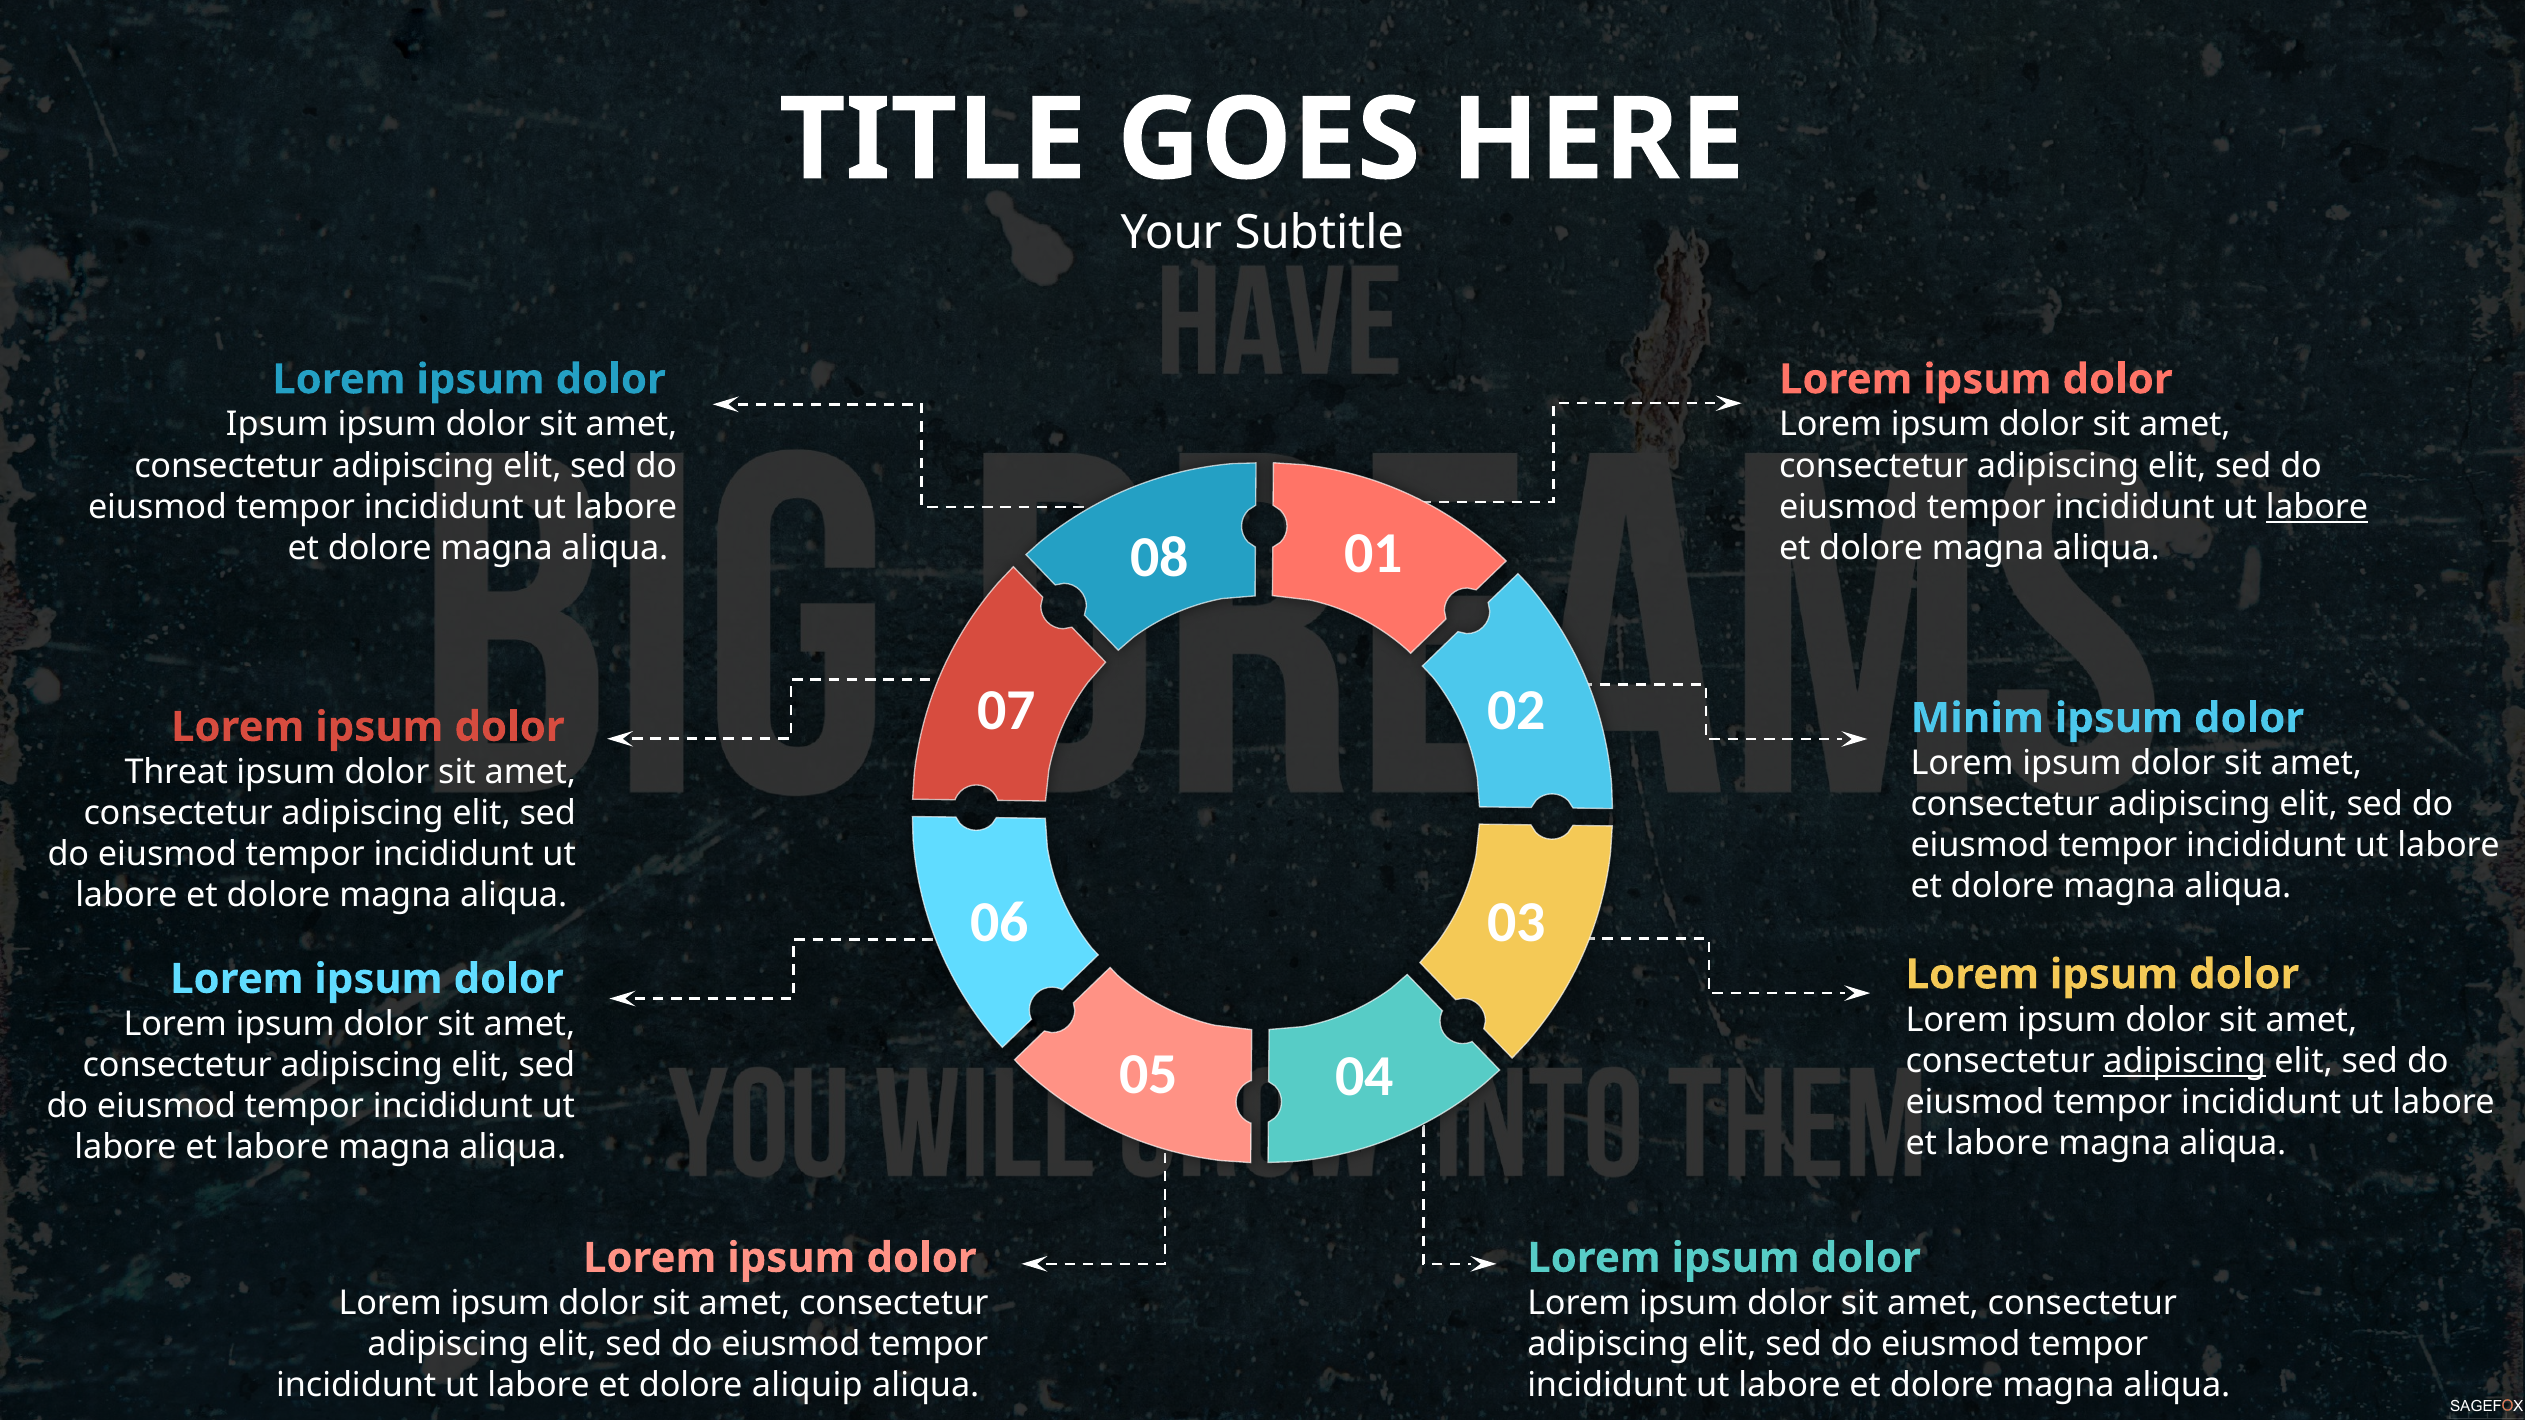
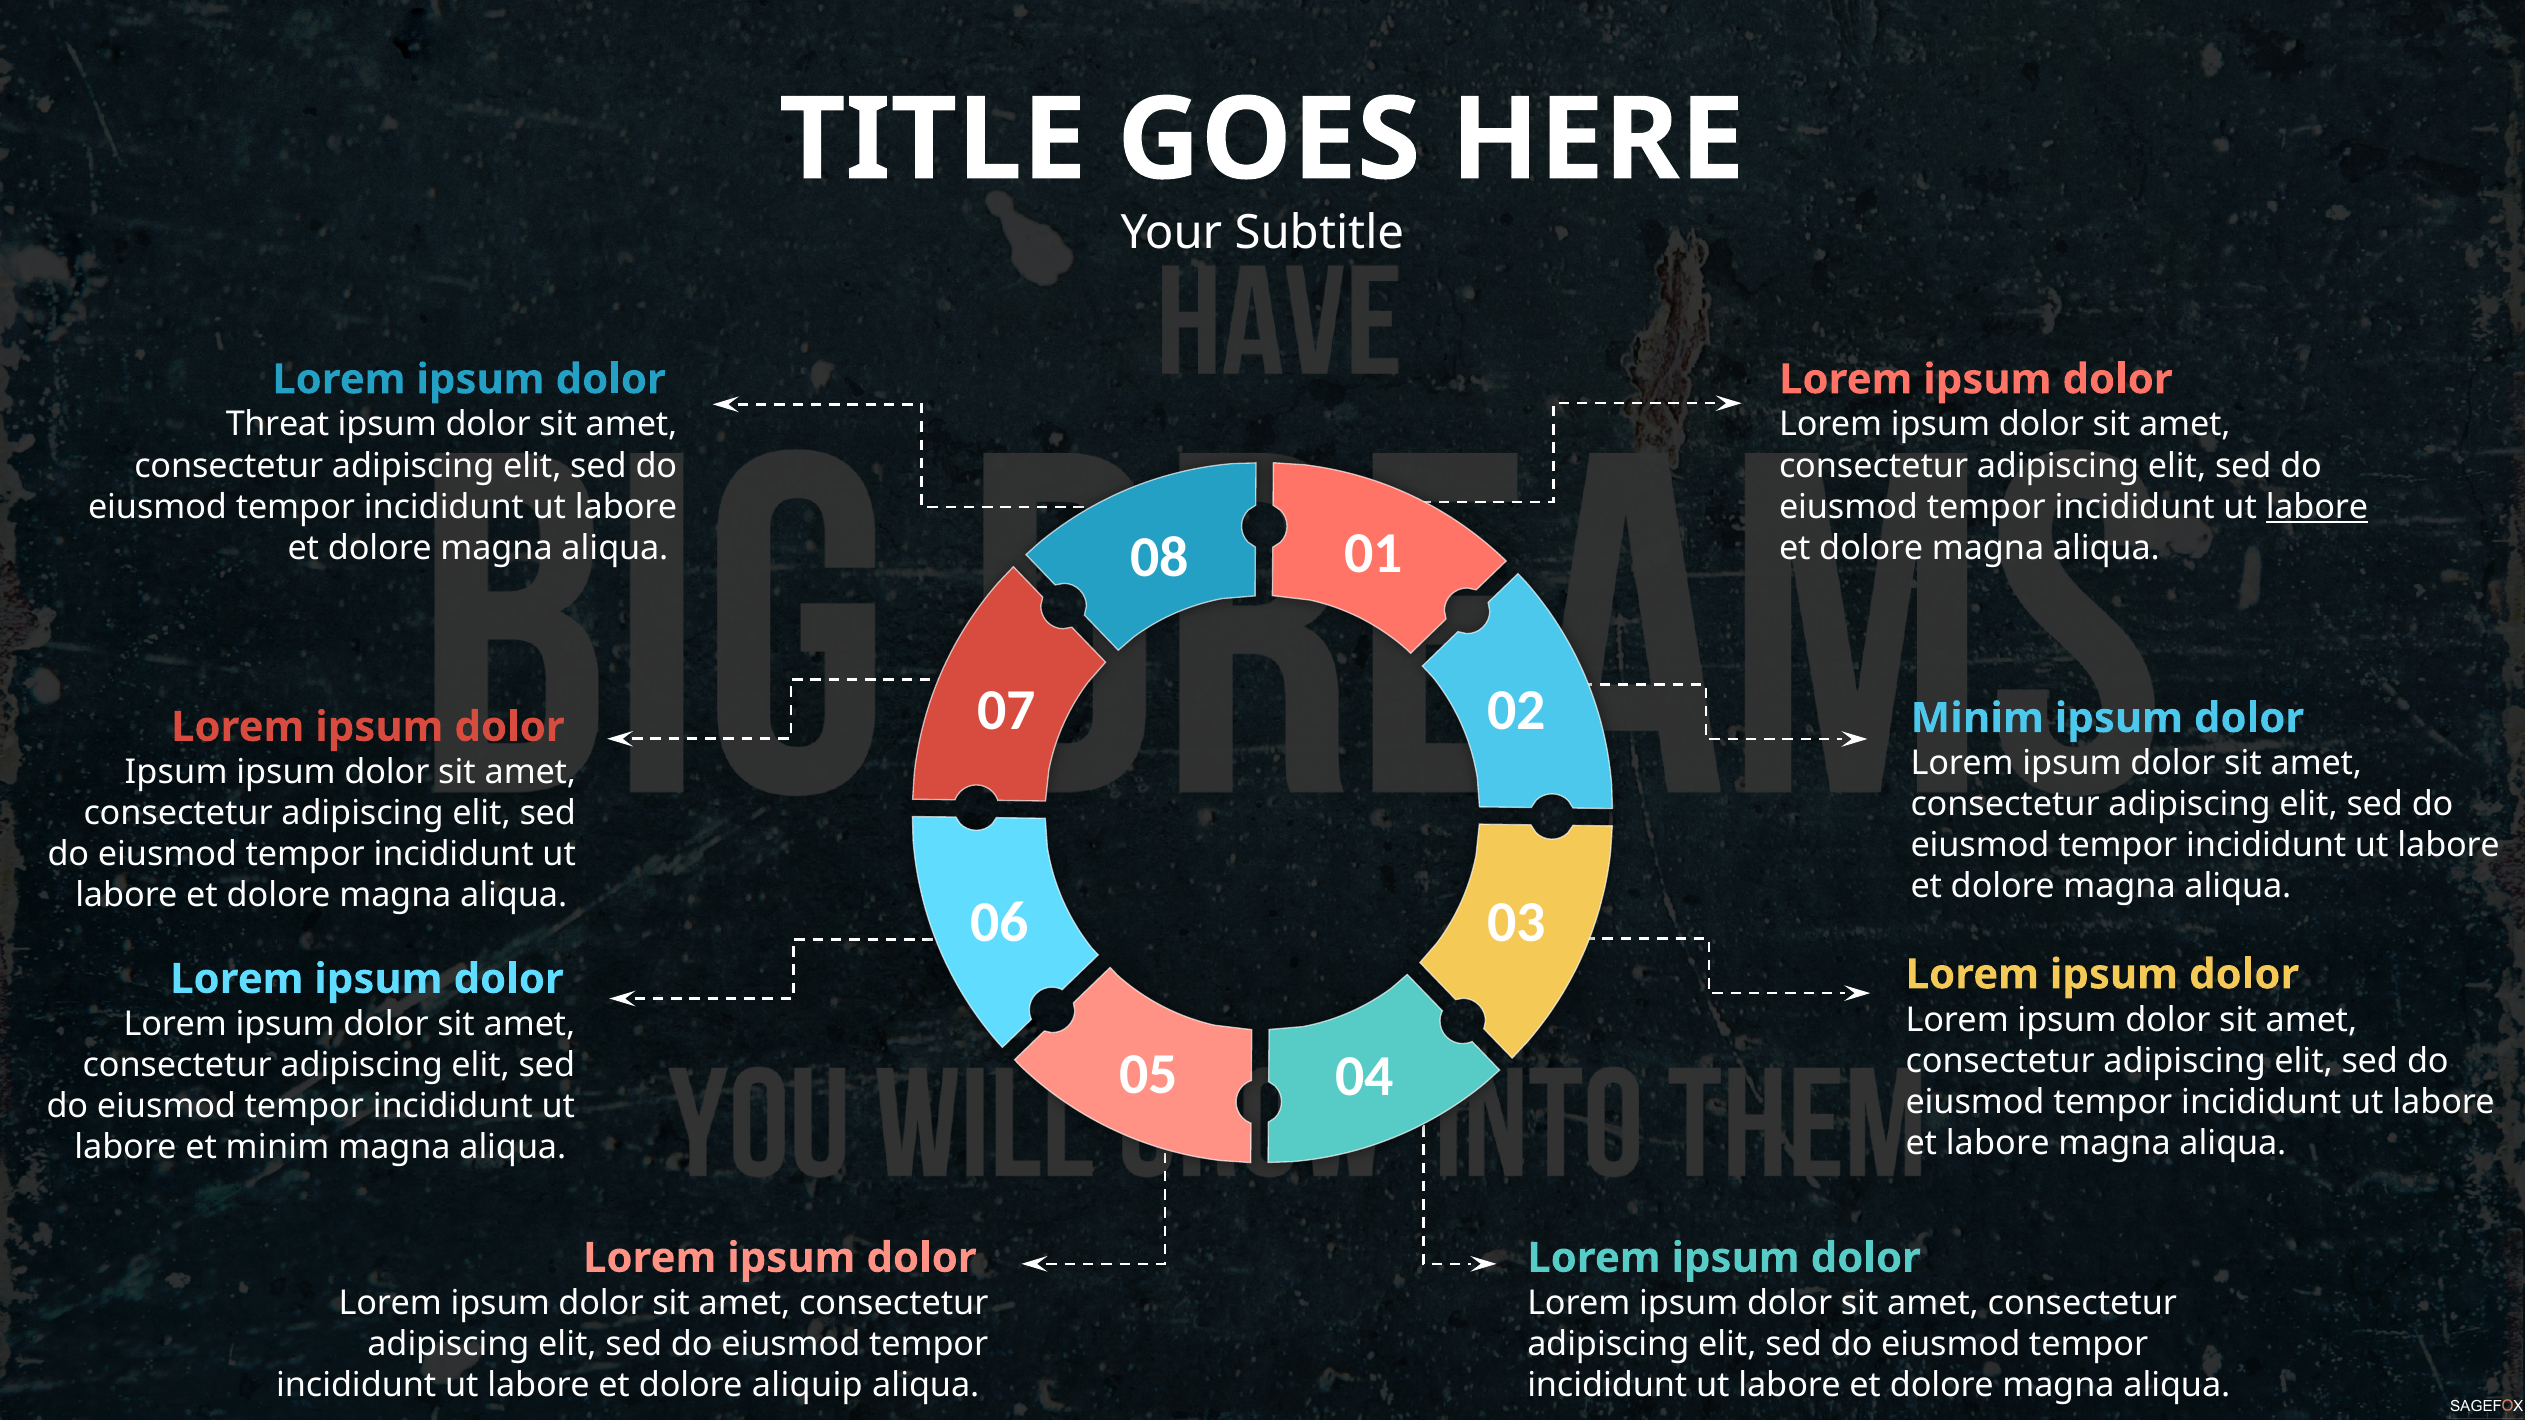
Ipsum at (277, 425): Ipsum -> Threat
Threat at (176, 772): Threat -> Ipsum
adipiscing at (2185, 1061) underline: present -> none
labore at (278, 1148): labore -> minim
